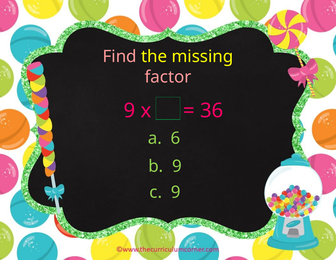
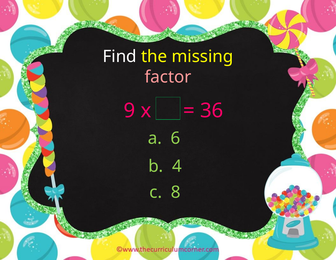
Find colour: pink -> white
b 9: 9 -> 4
c 9: 9 -> 8
